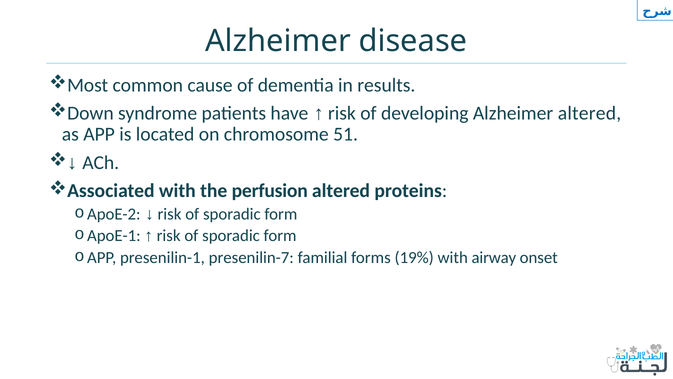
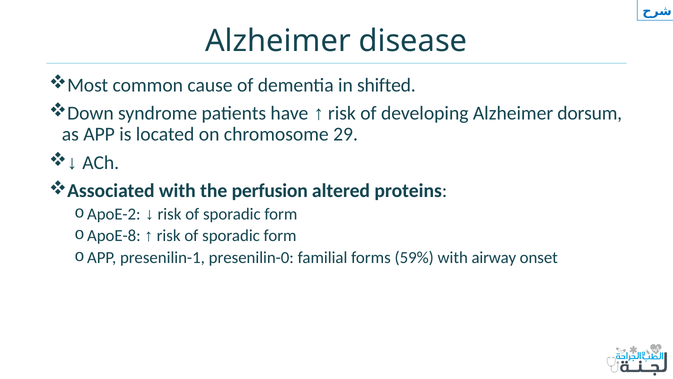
results: results -> shifted
Alzheimer altered: altered -> dorsum
51: 51 -> 29
ApoE-1: ApoE-1 -> ApoE-8
presenilin-7: presenilin-7 -> presenilin-0
19%: 19% -> 59%
